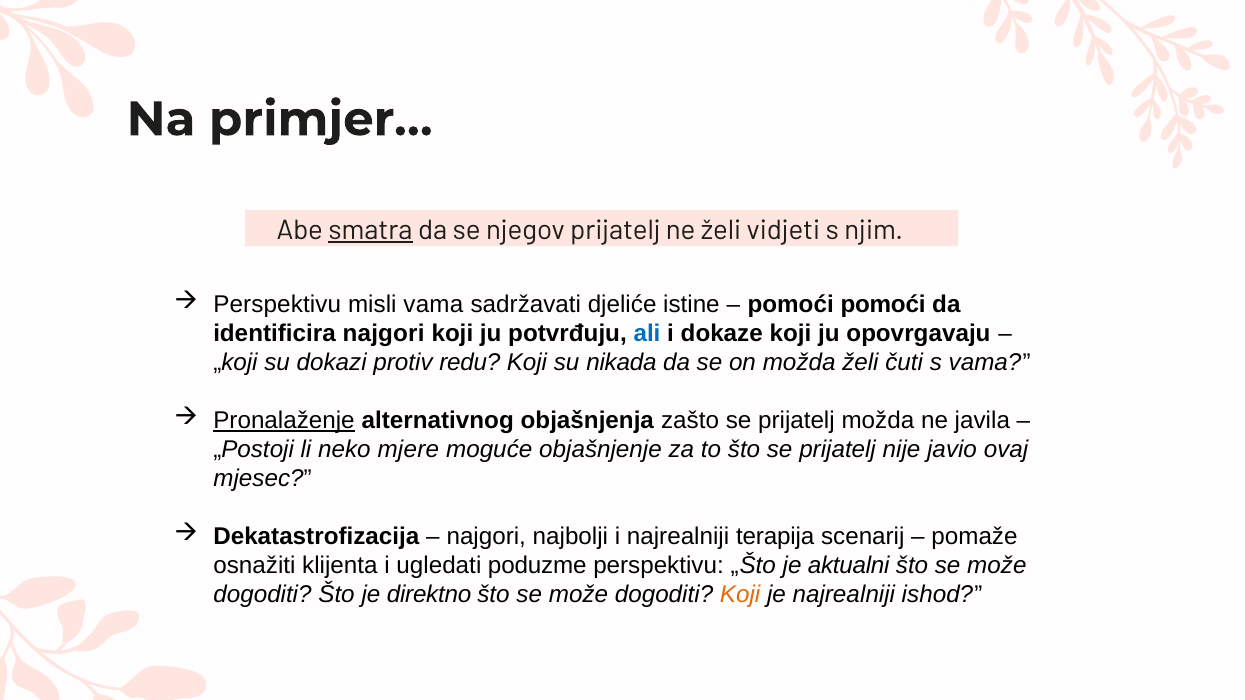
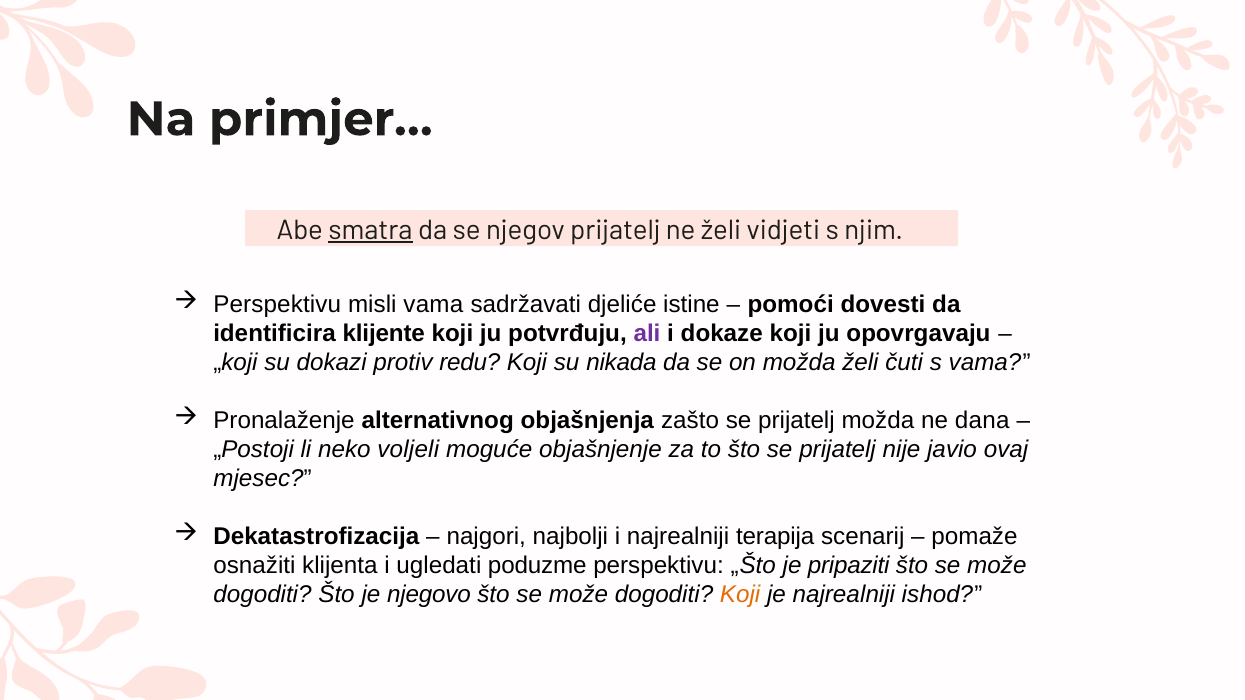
pomoći pomoći: pomoći -> dovesti
identificira najgori: najgori -> klijente
ali colour: blue -> purple
Pronalaženje underline: present -> none
javila: javila -> dana
mjere: mjere -> voljeli
aktualni: aktualni -> pripaziti
direktno: direktno -> njegovo
